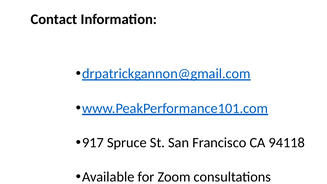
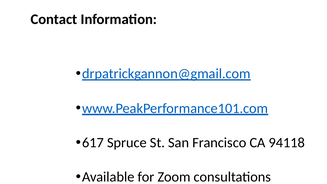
917: 917 -> 617
